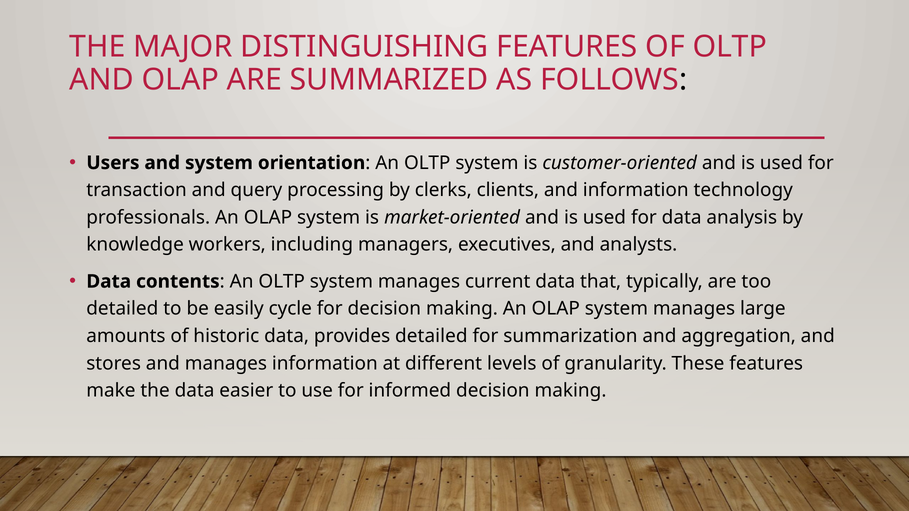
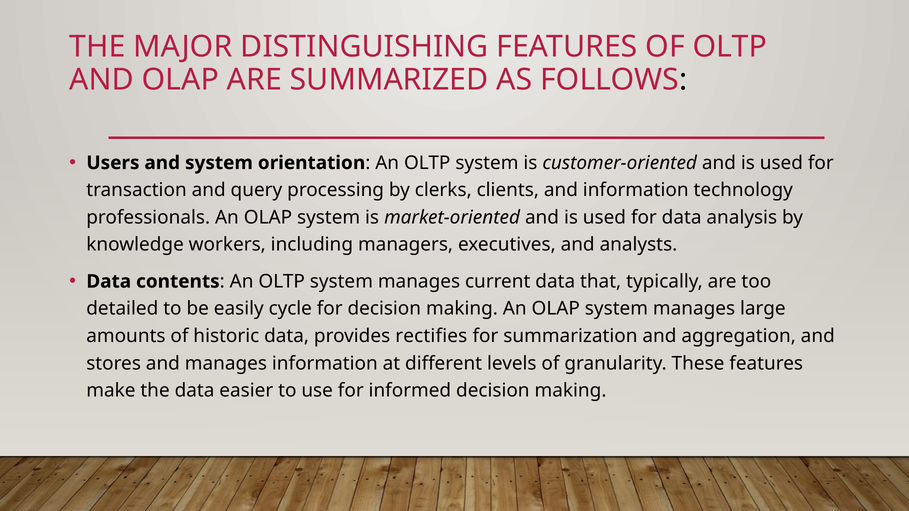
provides detailed: detailed -> rectifies
